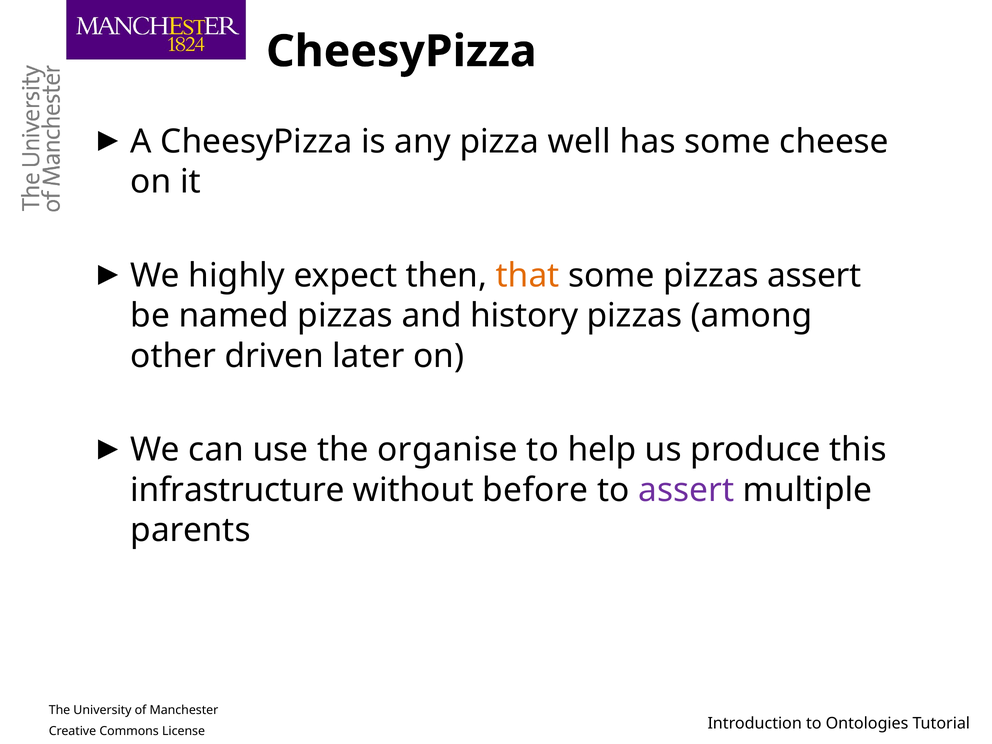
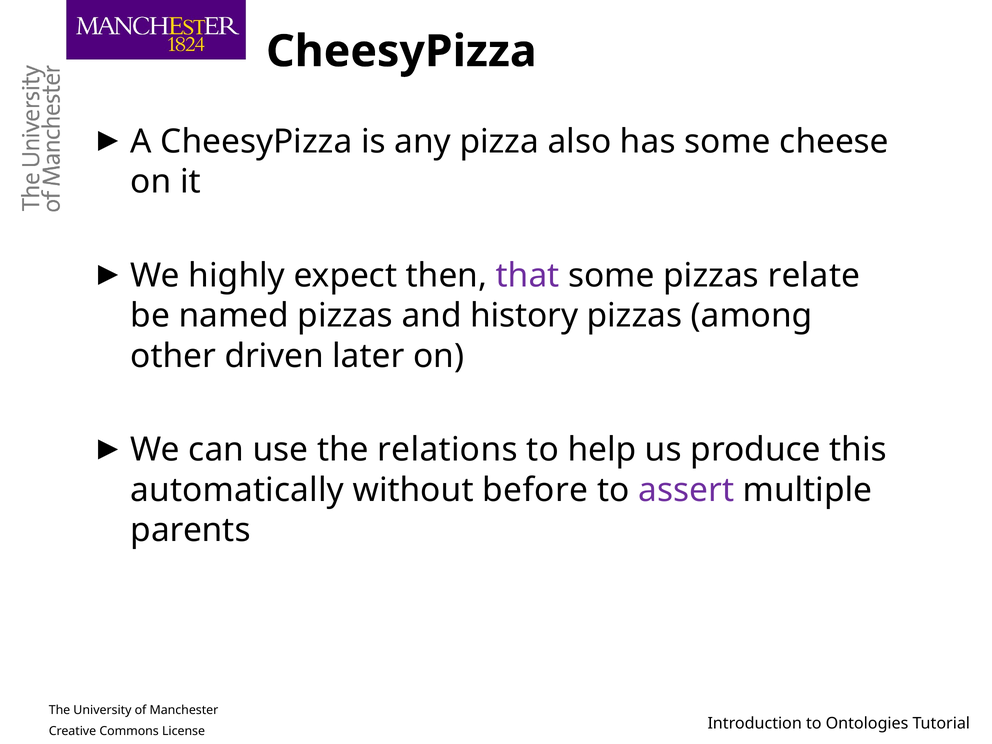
well: well -> also
that colour: orange -> purple
pizzas assert: assert -> relate
organise: organise -> relations
infrastructure: infrastructure -> automatically
